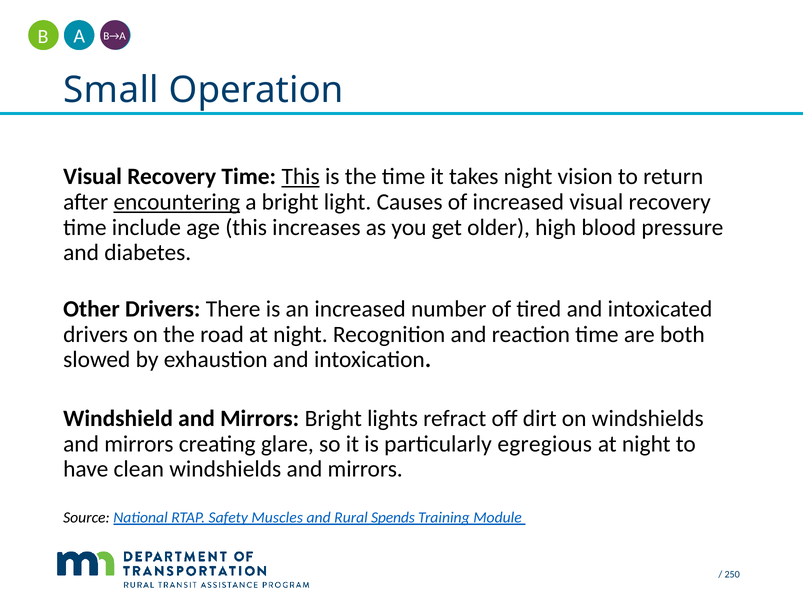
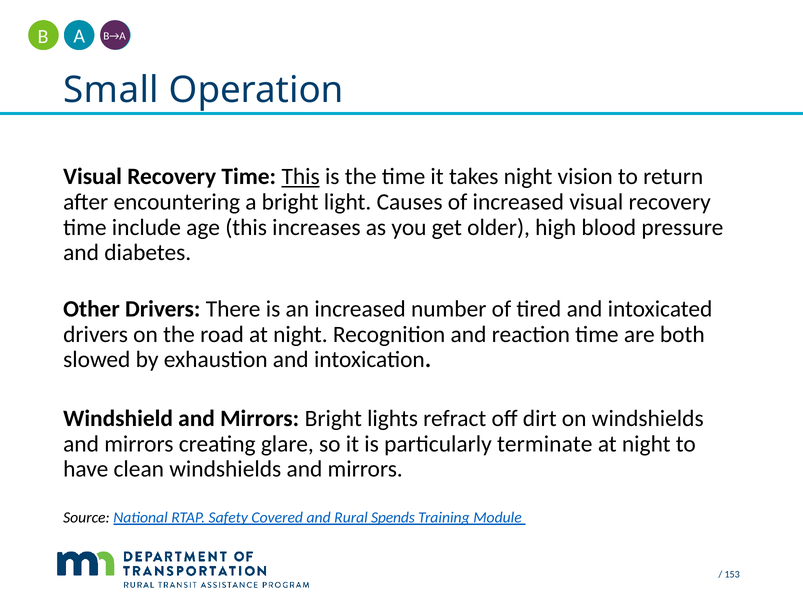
encountering underline: present -> none
egregious: egregious -> terminate
Muscles: Muscles -> Covered
250: 250 -> 153
